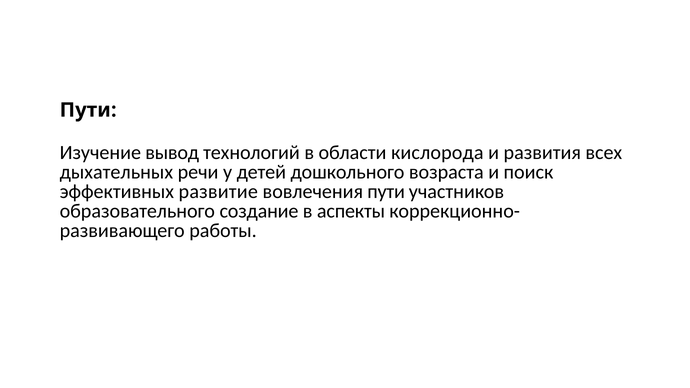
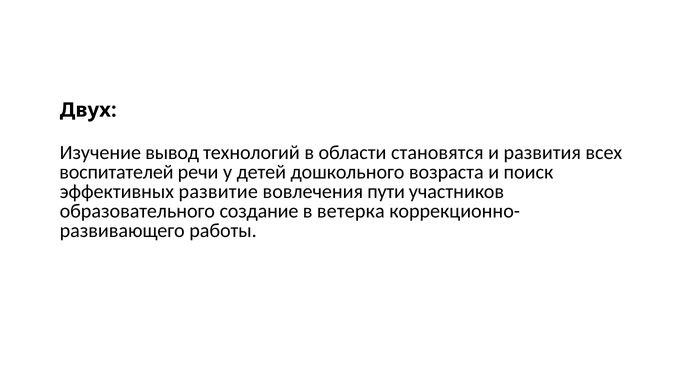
Пути at (88, 110): Пути -> Двух
кислорода: кислорода -> становятся
дыхательных: дыхательных -> воспитателей
аспекты: аспекты -> ветерка
